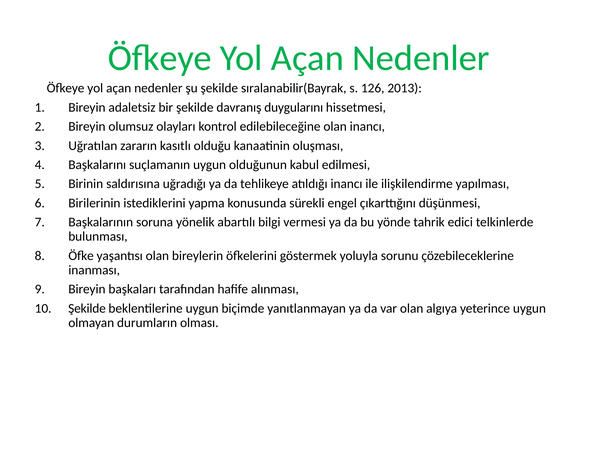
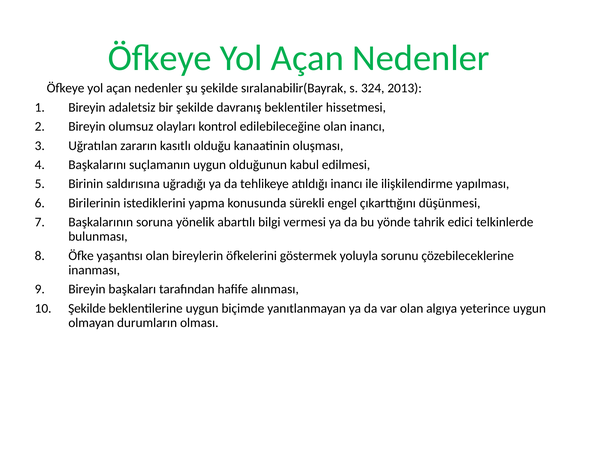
126: 126 -> 324
duygularını: duygularını -> beklentiler
